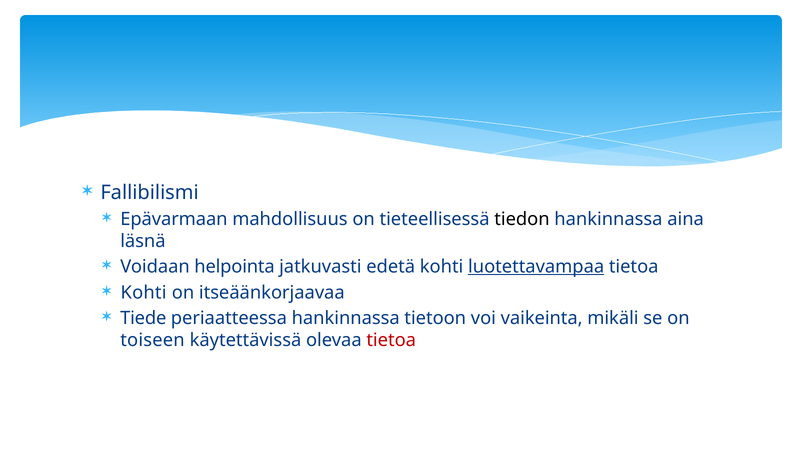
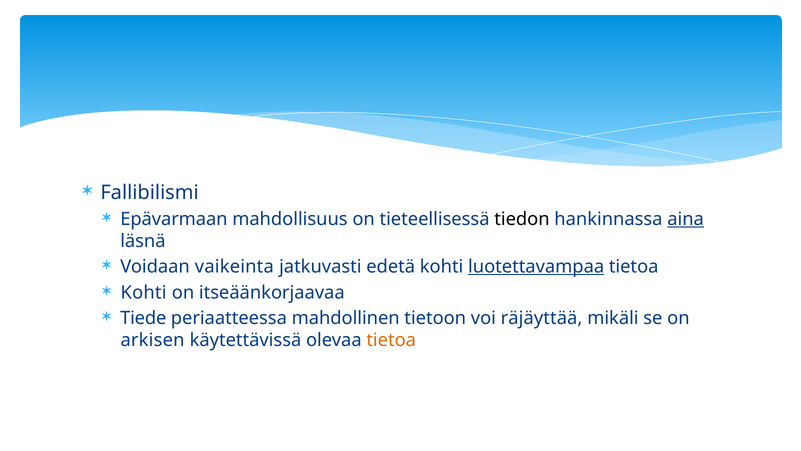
aina underline: none -> present
helpointa: helpointa -> vaikeinta
periaatteessa hankinnassa: hankinnassa -> mahdollinen
vaikeinta: vaikeinta -> räjäyttää
toiseen: toiseen -> arkisen
tietoa at (391, 340) colour: red -> orange
